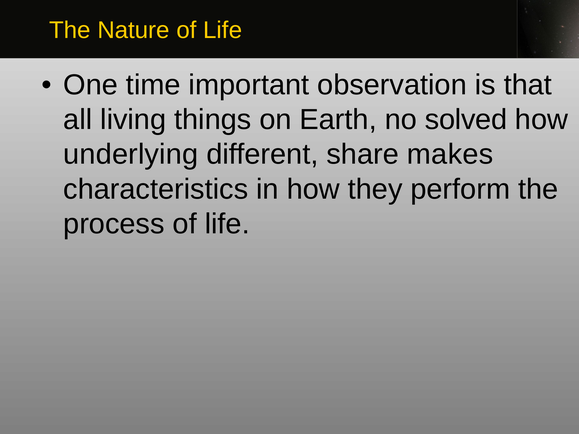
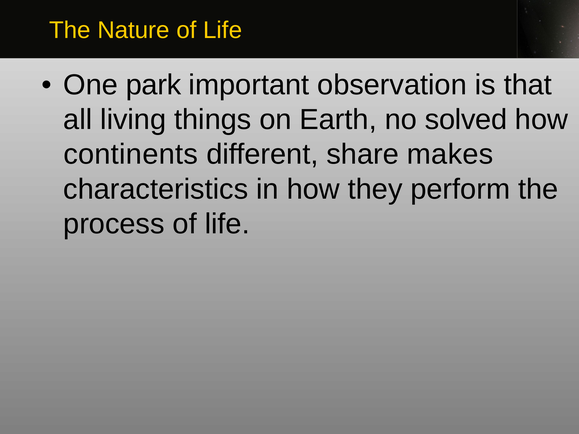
time: time -> park
underlying: underlying -> continents
